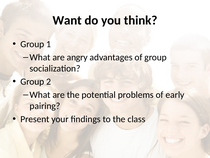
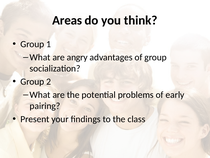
Want: Want -> Areas
